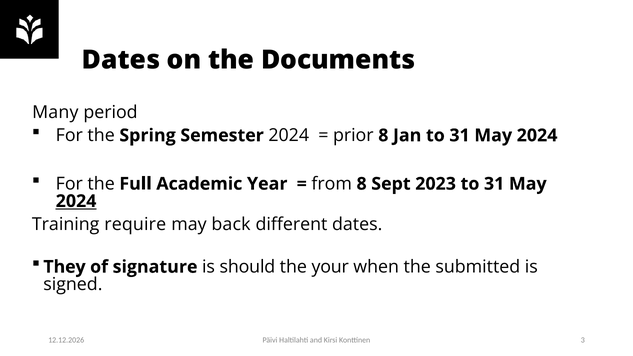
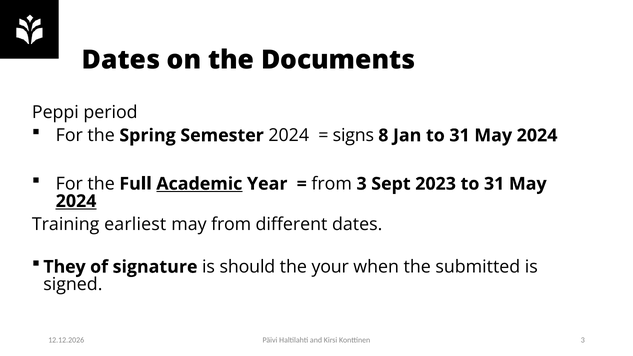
Many: Many -> Peppi
prior: prior -> signs
Academic underline: none -> present
from 8: 8 -> 3
require: require -> earliest
may back: back -> from
